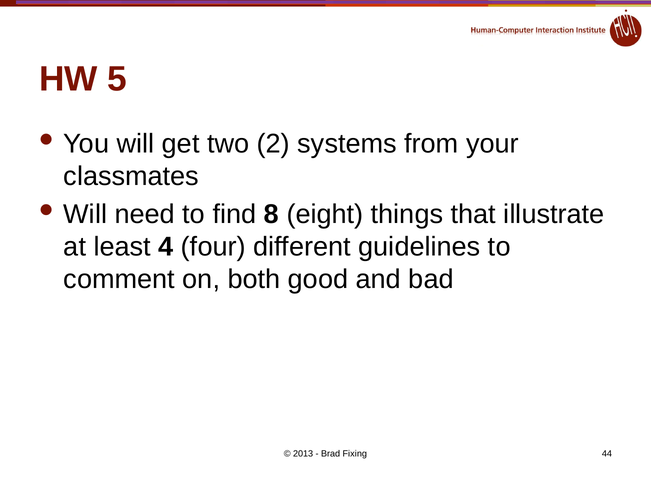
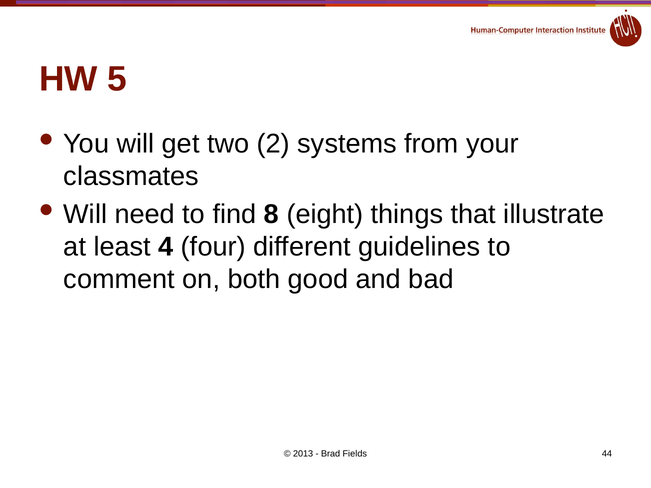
Fixing: Fixing -> Fields
